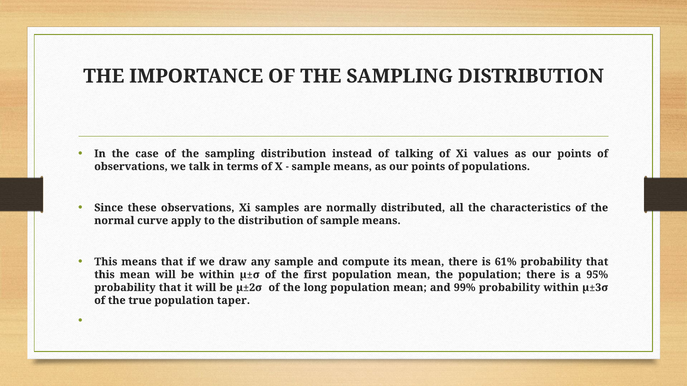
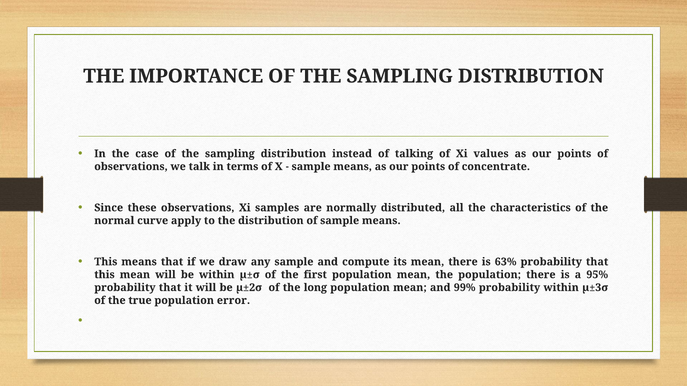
populations: populations -> concentrate
61%: 61% -> 63%
taper: taper -> error
